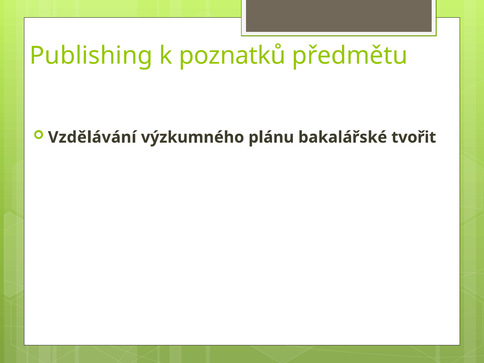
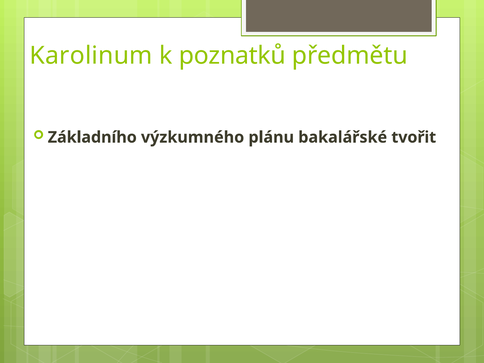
Publishing: Publishing -> Karolinum
Vzdělávání: Vzdělávání -> Základního
